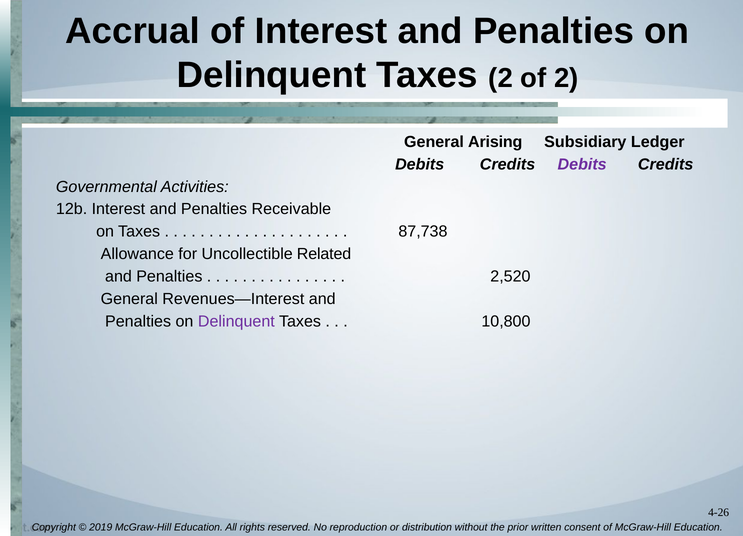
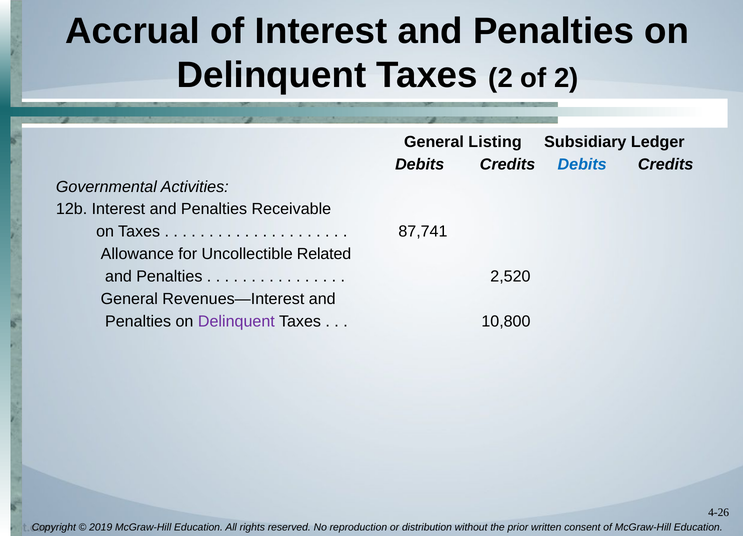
Arising: Arising -> Listing
Debits at (582, 164) colour: purple -> blue
87,738: 87,738 -> 87,741
